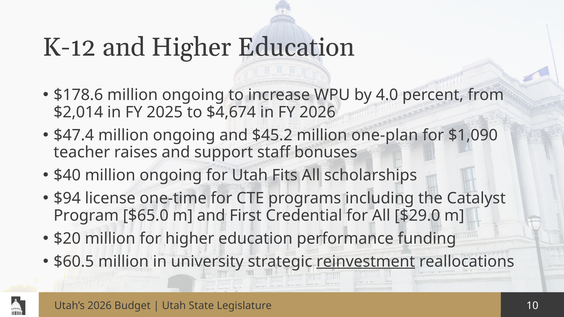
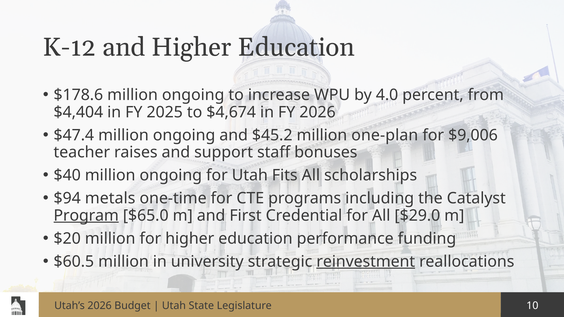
$2,014: $2,014 -> $4,404
$1,090: $1,090 -> $9,006
license: license -> metals
Program underline: none -> present
